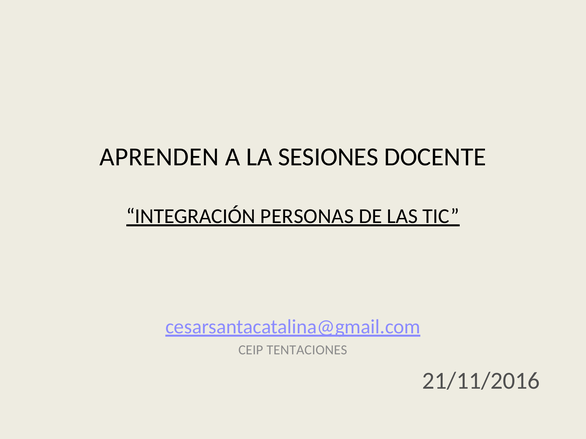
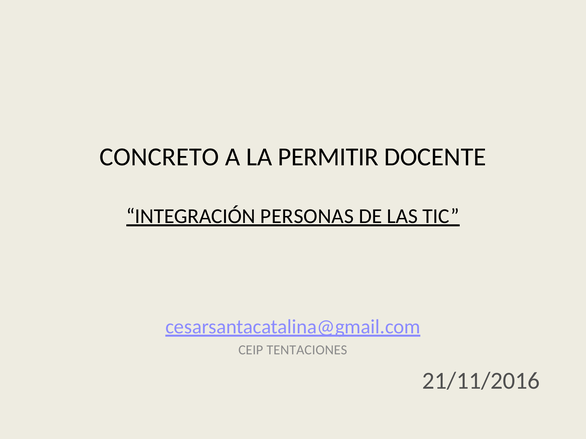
APRENDEN: APRENDEN -> CONCRETO
SESIONES: SESIONES -> PERMITIR
